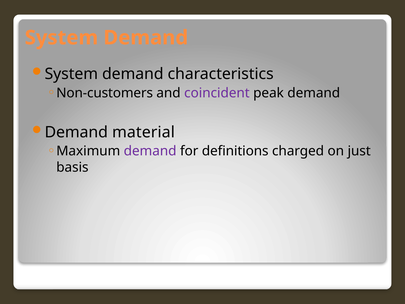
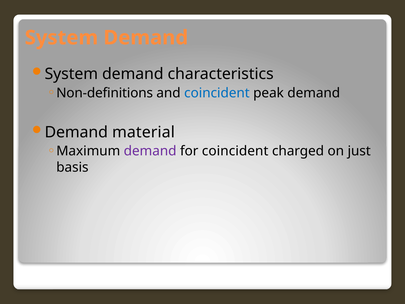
Non-customers: Non-customers -> Non-definitions
coincident at (217, 93) colour: purple -> blue
for definitions: definitions -> coincident
